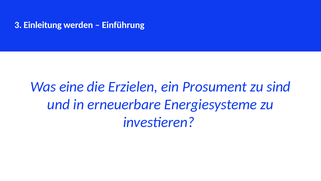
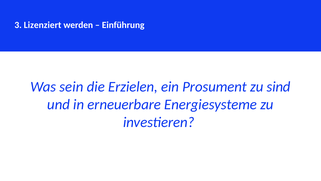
Einleitung: Einleitung -> Lizenziert
eine: eine -> sein
